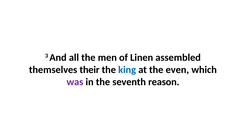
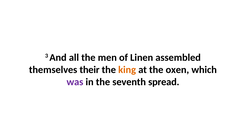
king colour: blue -> orange
even: even -> oxen
reason: reason -> spread
